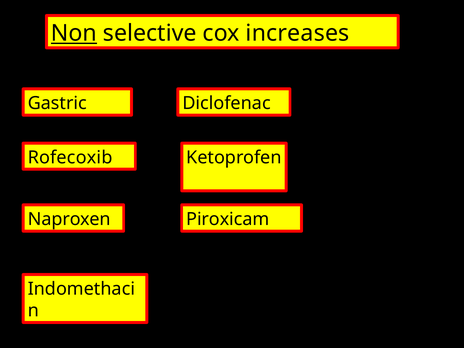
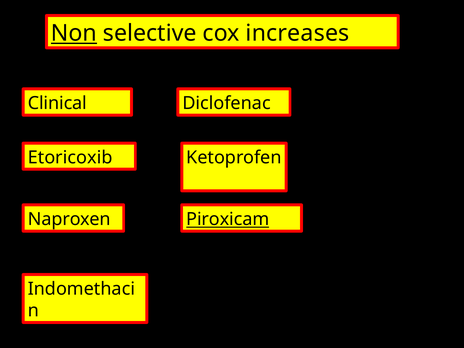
Gastric: Gastric -> Clinical
Rofecoxib: Rofecoxib -> Etoricoxib
Piroxicam underline: none -> present
